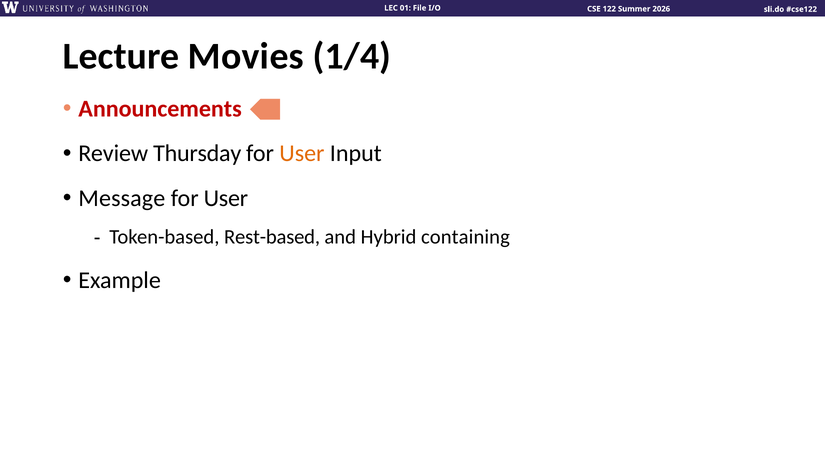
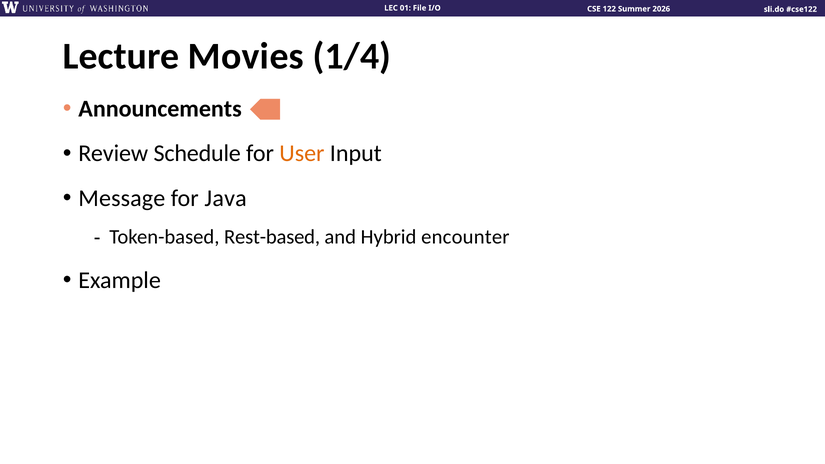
Announcements colour: red -> black
Thursday: Thursday -> Schedule
User at (226, 198): User -> Java
containing: containing -> encounter
